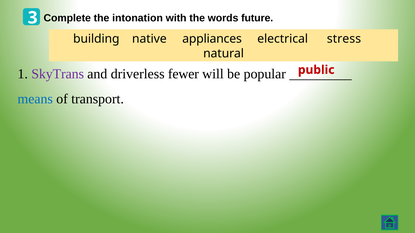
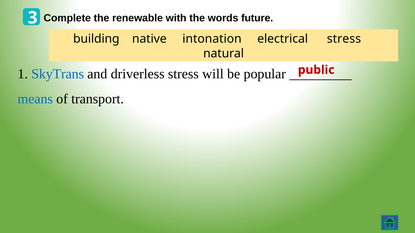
intonation: intonation -> renewable
appliances: appliances -> intonation
SkyTrans colour: purple -> blue
driverless fewer: fewer -> stress
